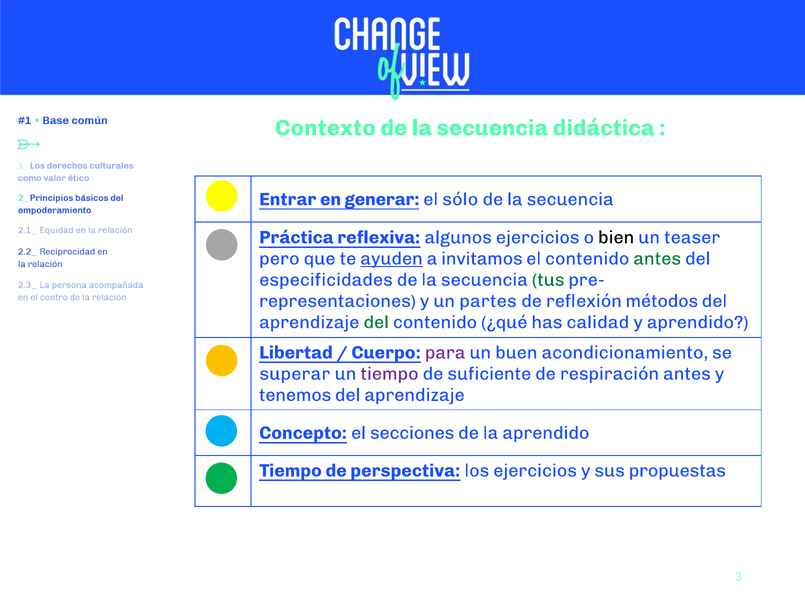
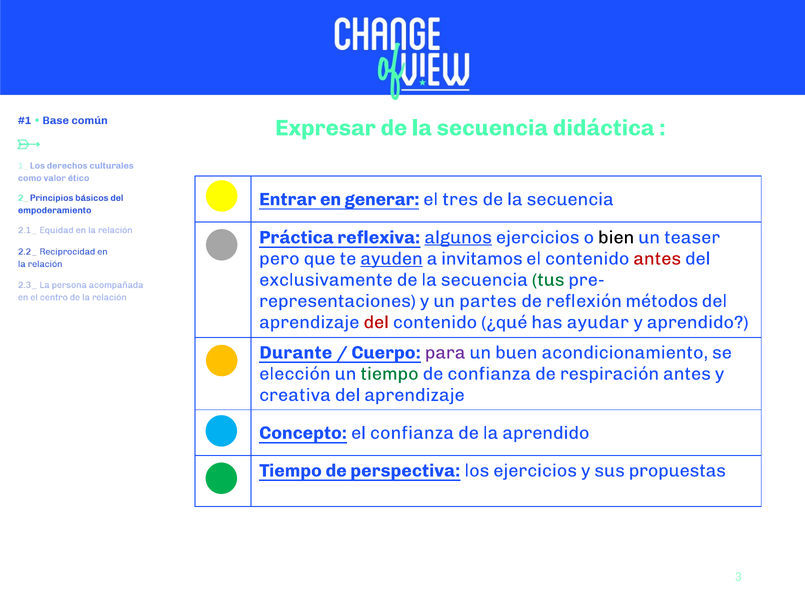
Contexto: Contexto -> Expresar
sólo: sólo -> tres
algunos underline: none -> present
antes at (657, 259) colour: green -> red
especificidades: especificidades -> exclusivamente
del at (376, 322) colour: green -> red
calidad: calidad -> ayudar
Libertad: Libertad -> Durante
superar: superar -> elección
tiempo at (390, 374) colour: purple -> green
de suficiente: suficiente -> confianza
tenemos: tenemos -> creativa
el secciones: secciones -> confianza
